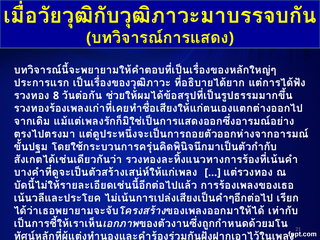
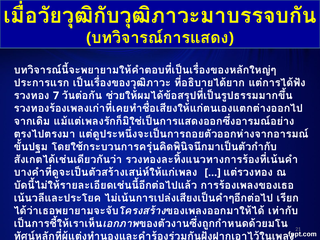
8: 8 -> 7
